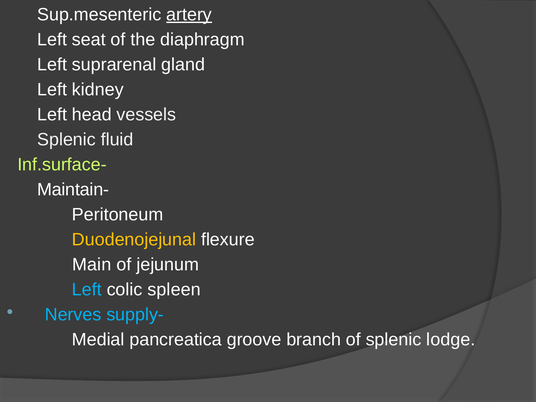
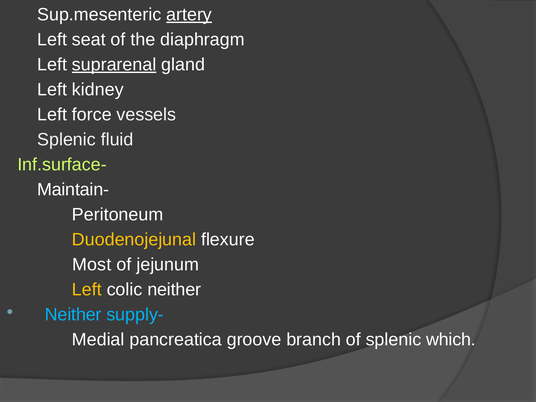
suprarenal underline: none -> present
head: head -> force
Main: Main -> Most
Left at (87, 290) colour: light blue -> yellow
colic spleen: spleen -> neither
Nerves at (73, 315): Nerves -> Neither
lodge: lodge -> which
